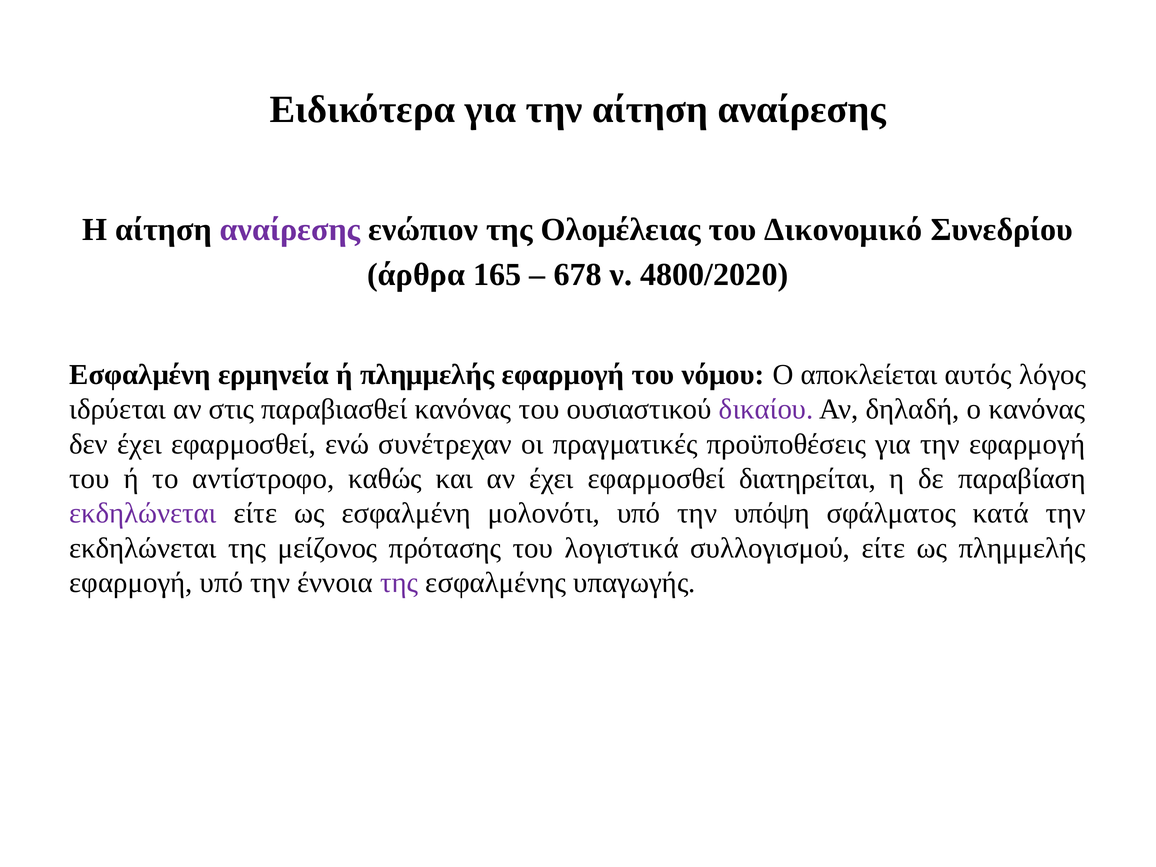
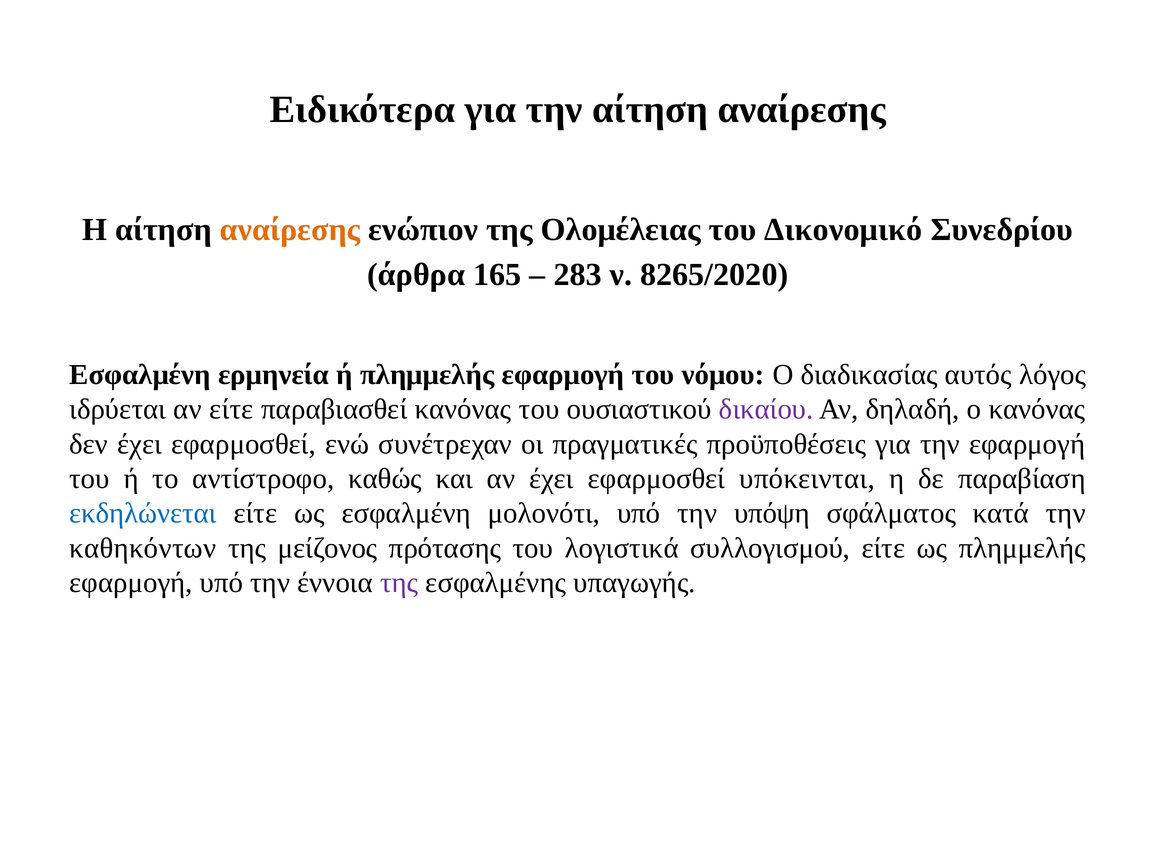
αναίρεσης at (290, 230) colour: purple -> orange
678: 678 -> 283
4800/2020: 4800/2020 -> 8265/2020
αποκλείεται: αποκλείεται -> διαδικασίας
αν στις: στις -> είτε
διατηρείται: διατηρείται -> υπόκεινται
εκδηλώνεται at (143, 513) colour: purple -> blue
εκδηλώνεται at (143, 548): εκδηλώνεται -> καθηκόντων
